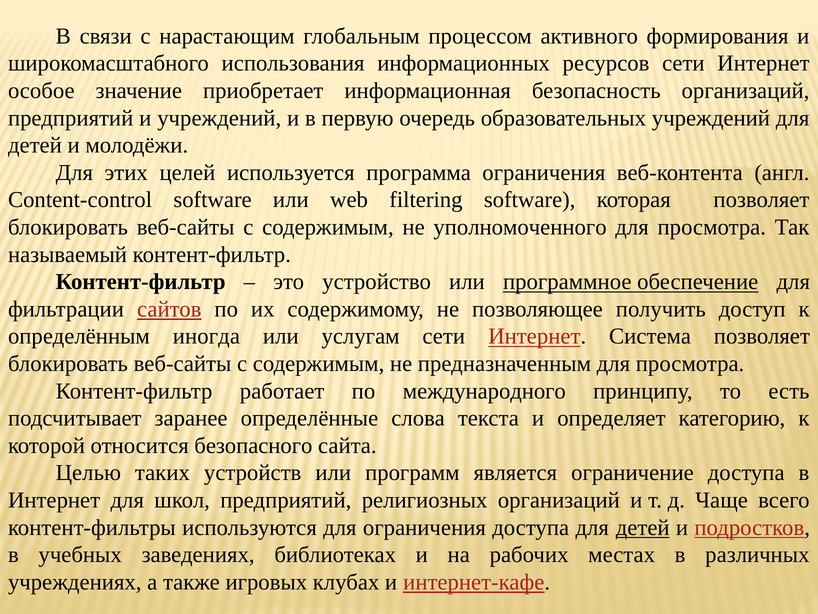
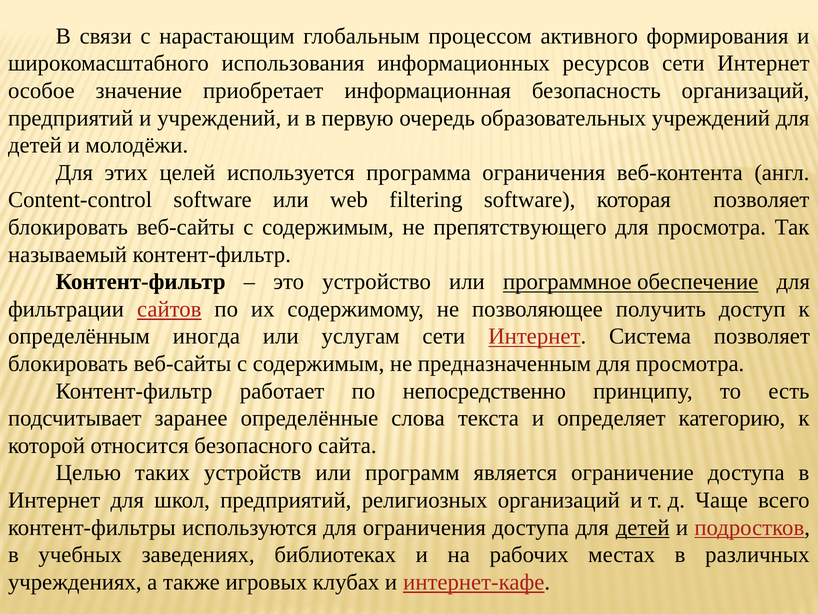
уполномоченного: уполномоченного -> препятствующего
международного: международного -> непосредственно
